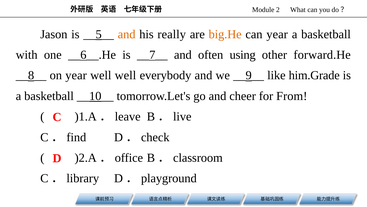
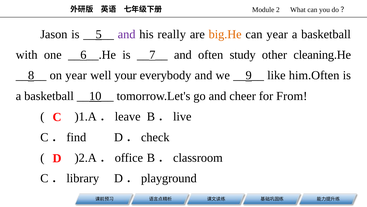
and at (127, 34) colour: orange -> purple
using: using -> study
forward.He: forward.He -> cleaning.He
well well: well -> your
him.Grade: him.Grade -> him.Often
